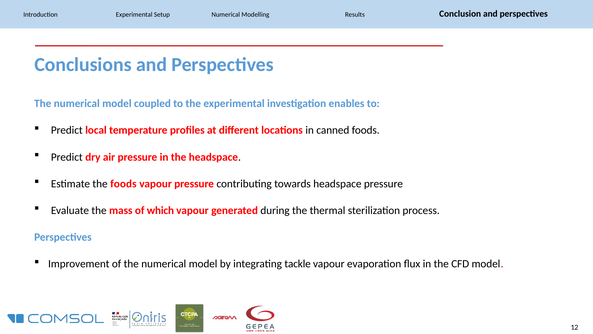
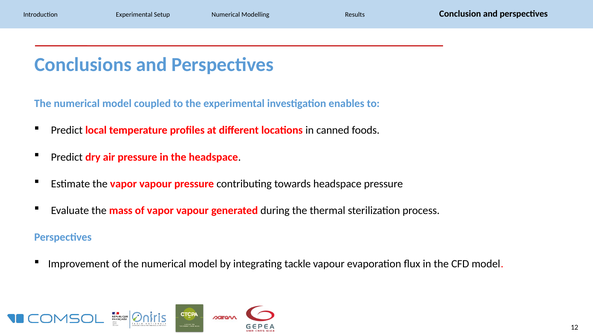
the foods: foods -> vapor
of which: which -> vapor
